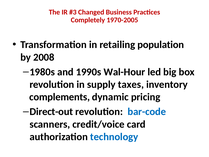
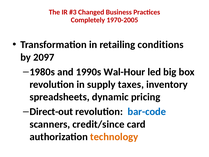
population: population -> conditions
2008: 2008 -> 2097
complements: complements -> spreadsheets
credit/voice: credit/voice -> credit/since
technology colour: blue -> orange
